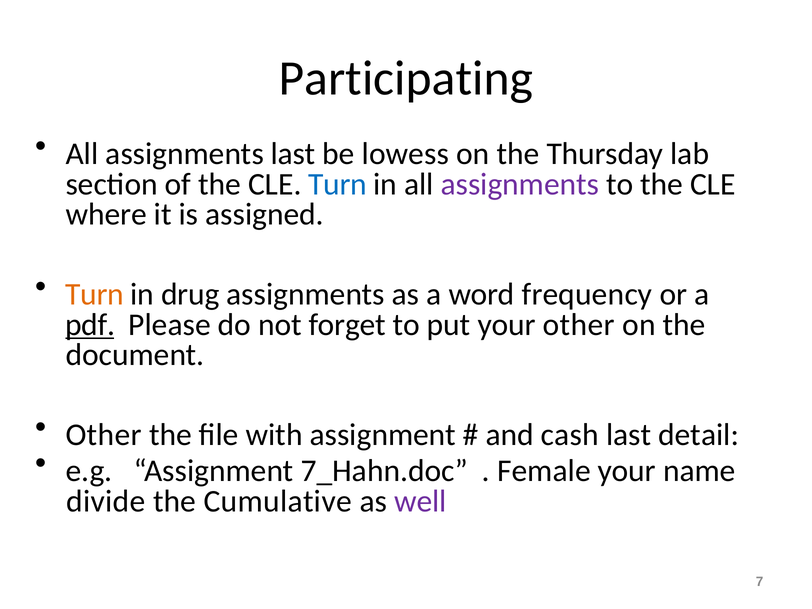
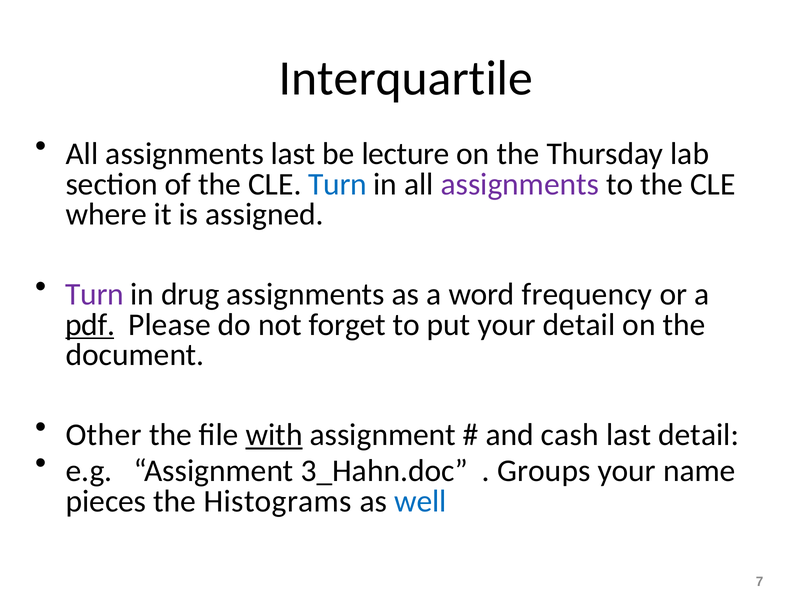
Participating: Participating -> Interquartile
lowess: lowess -> lecture
Turn at (95, 294) colour: orange -> purple
your other: other -> detail
with underline: none -> present
7_Hahn.doc: 7_Hahn.doc -> 3_Hahn.doc
Female: Female -> Groups
divide: divide -> pieces
Cumulative: Cumulative -> Histograms
well colour: purple -> blue
